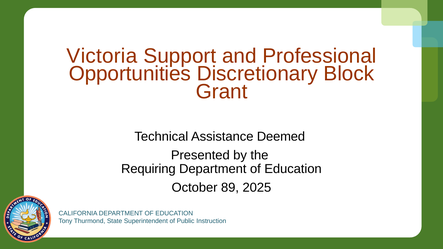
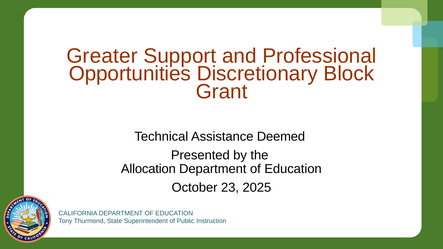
Victoria: Victoria -> Greater
Requiring: Requiring -> Allocation
89: 89 -> 23
